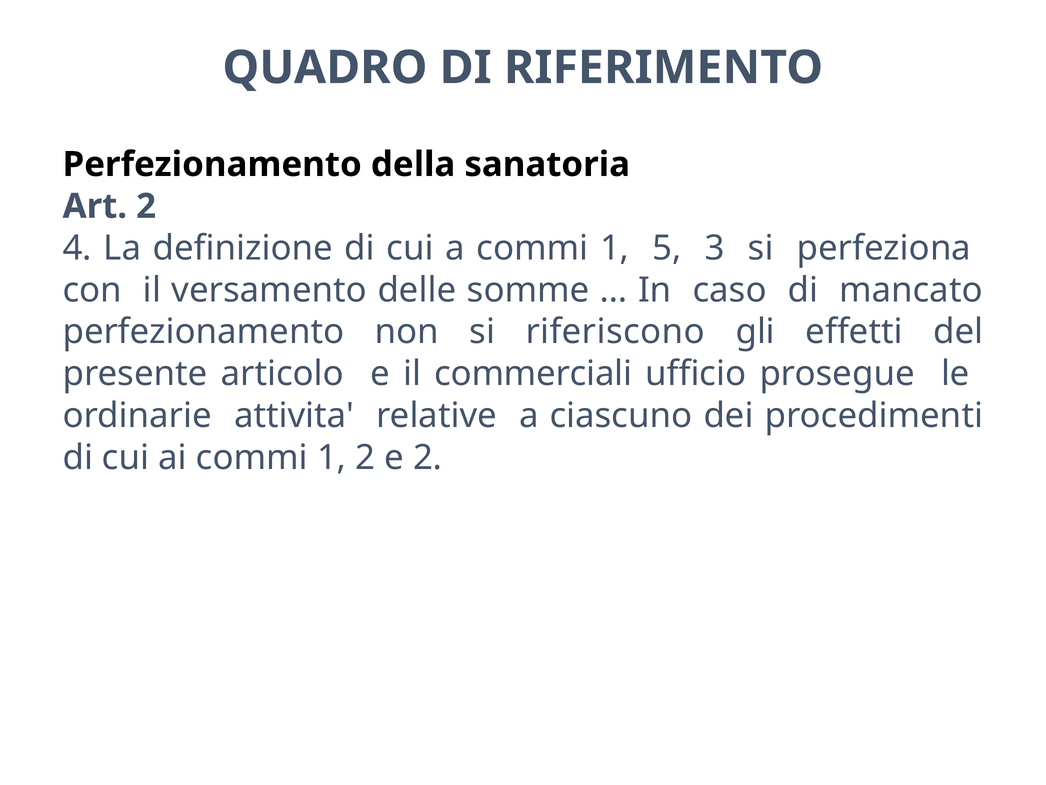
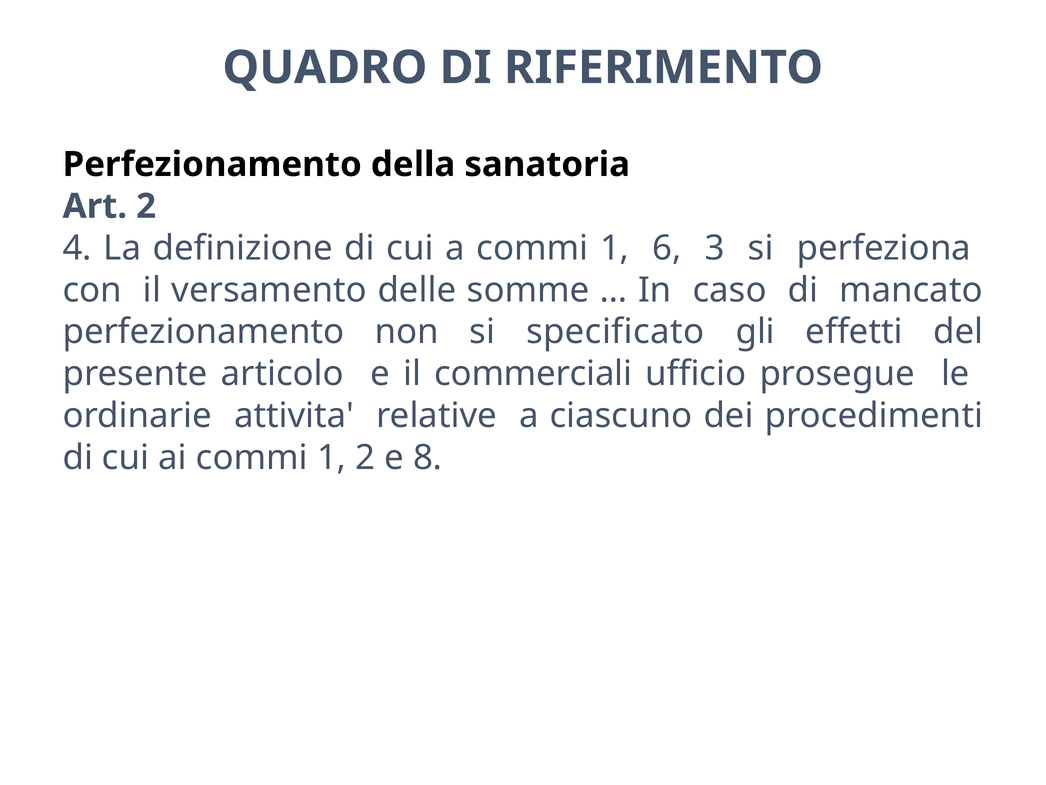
5: 5 -> 6
riferiscono: riferiscono -> specificato
e 2: 2 -> 8
